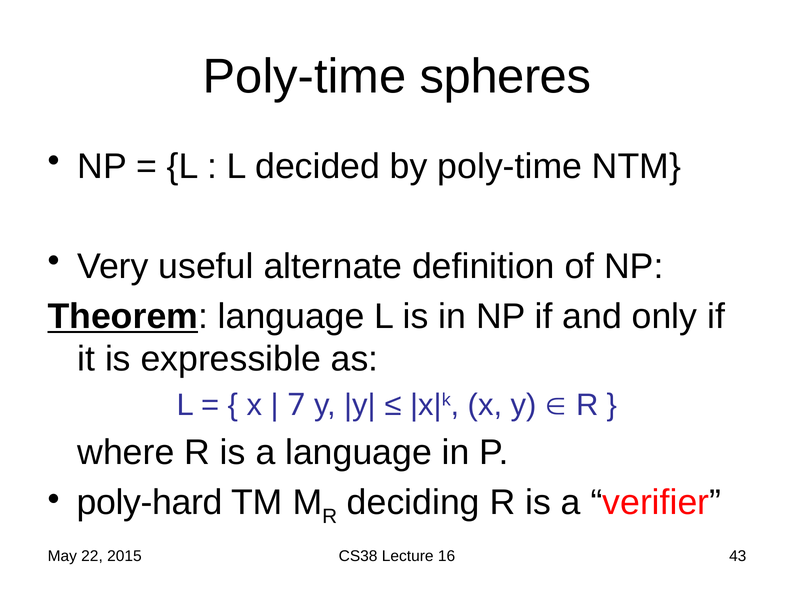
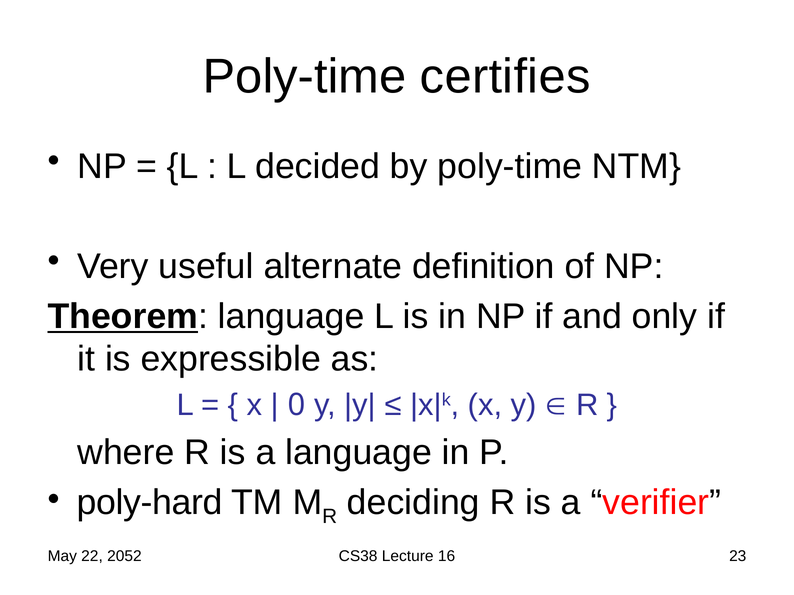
spheres: spheres -> certifies
7: 7 -> 0
2015: 2015 -> 2052
43: 43 -> 23
